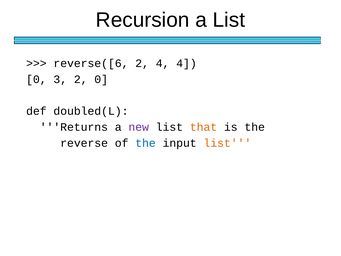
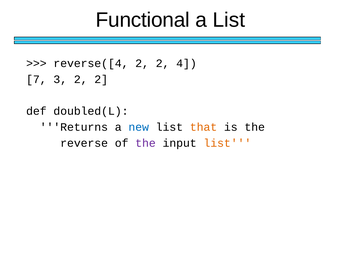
Recursion: Recursion -> Functional
reverse([6: reverse([6 -> reverse([4
4 at (163, 63): 4 -> 2
0 at (36, 79): 0 -> 7
3 2 0: 0 -> 2
new colour: purple -> blue
the at (146, 143) colour: blue -> purple
